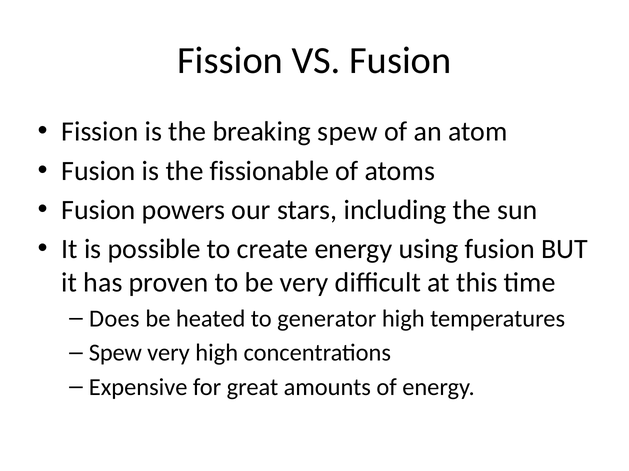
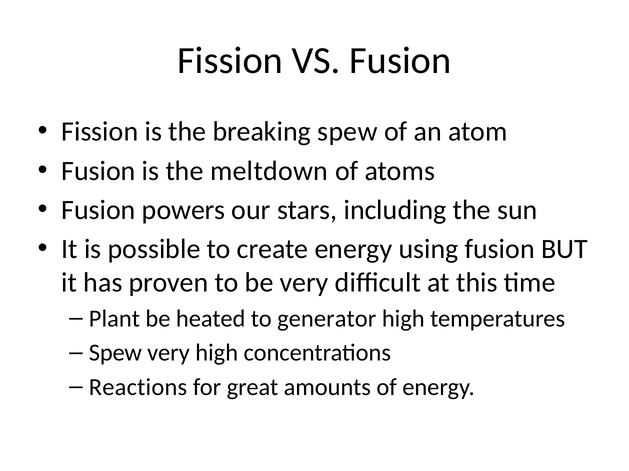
fissionable: fissionable -> meltdown
Does: Does -> Plant
Expensive: Expensive -> Reactions
